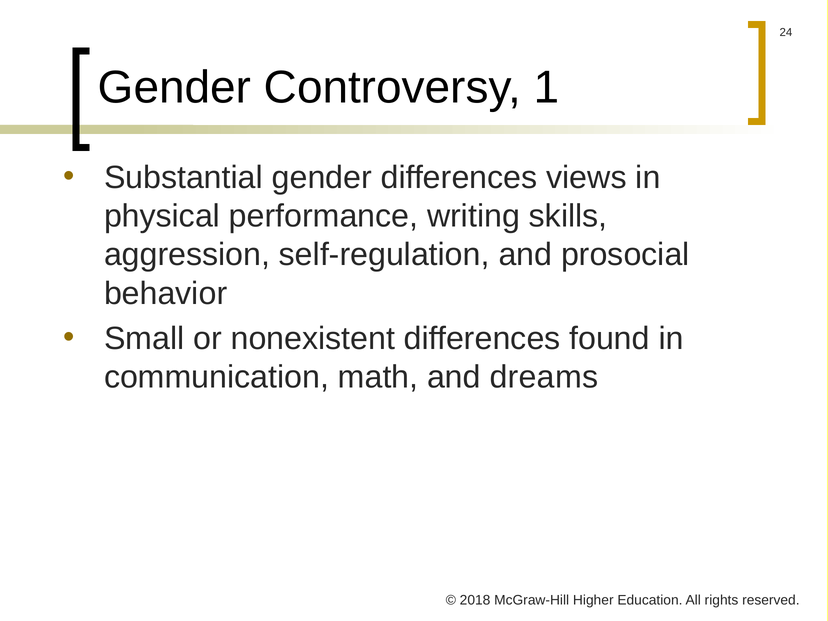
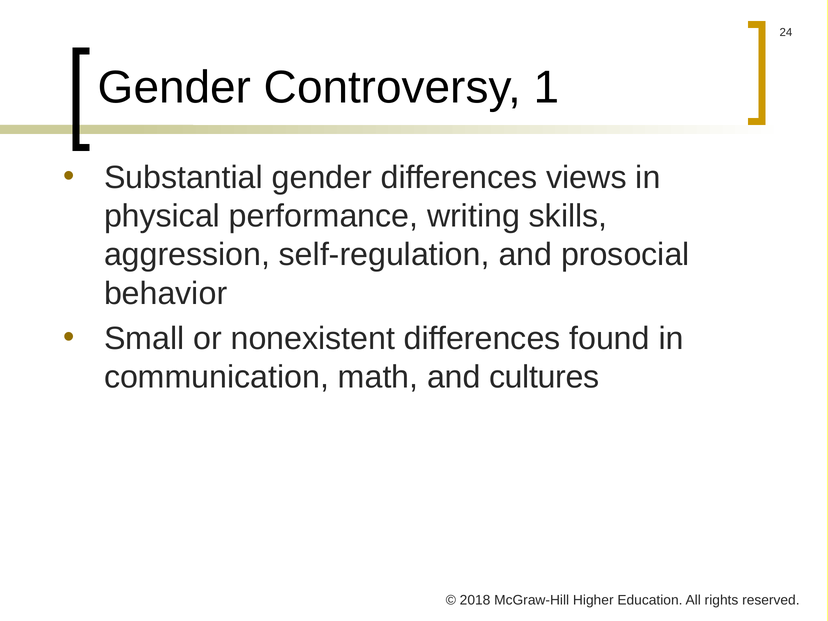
dreams: dreams -> cultures
